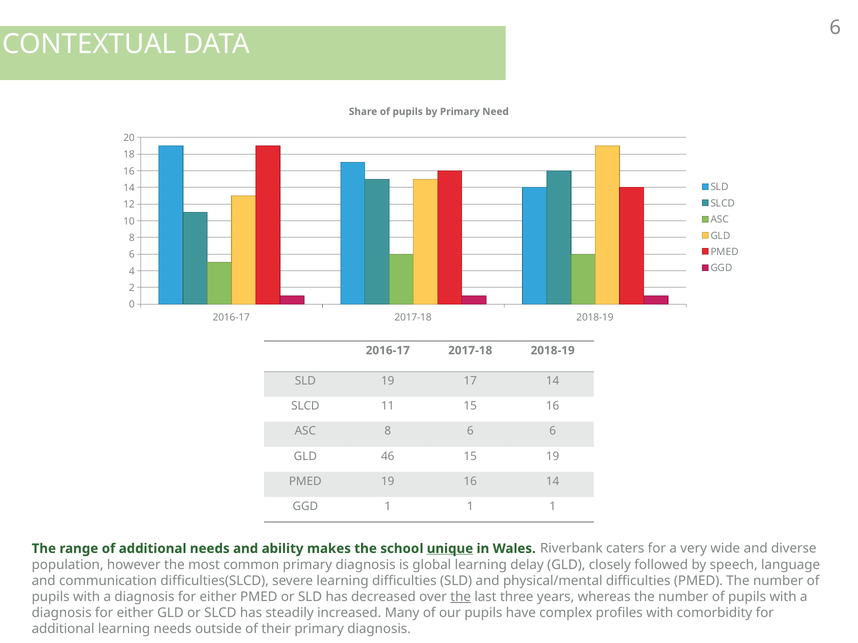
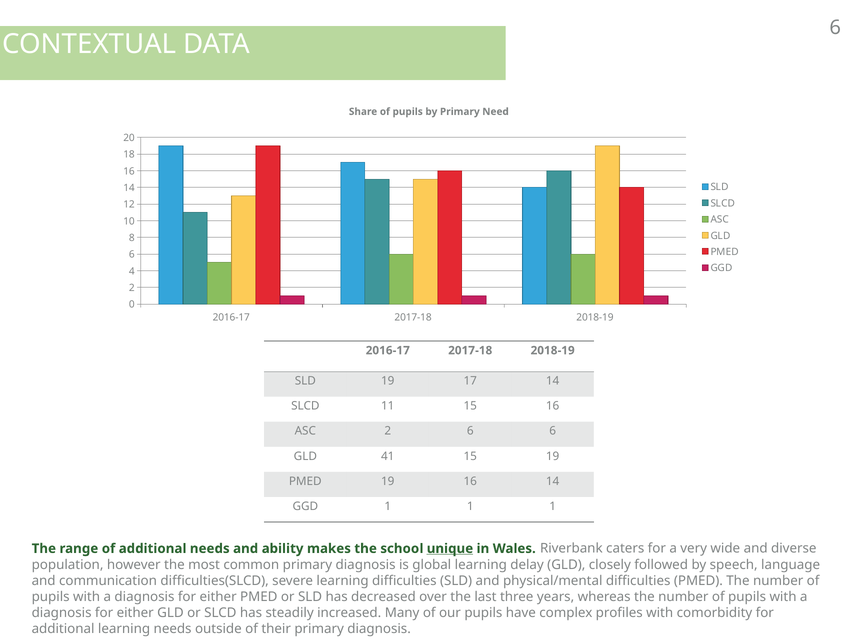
ASC 8: 8 -> 2
46: 46 -> 41
the at (461, 597) underline: present -> none
